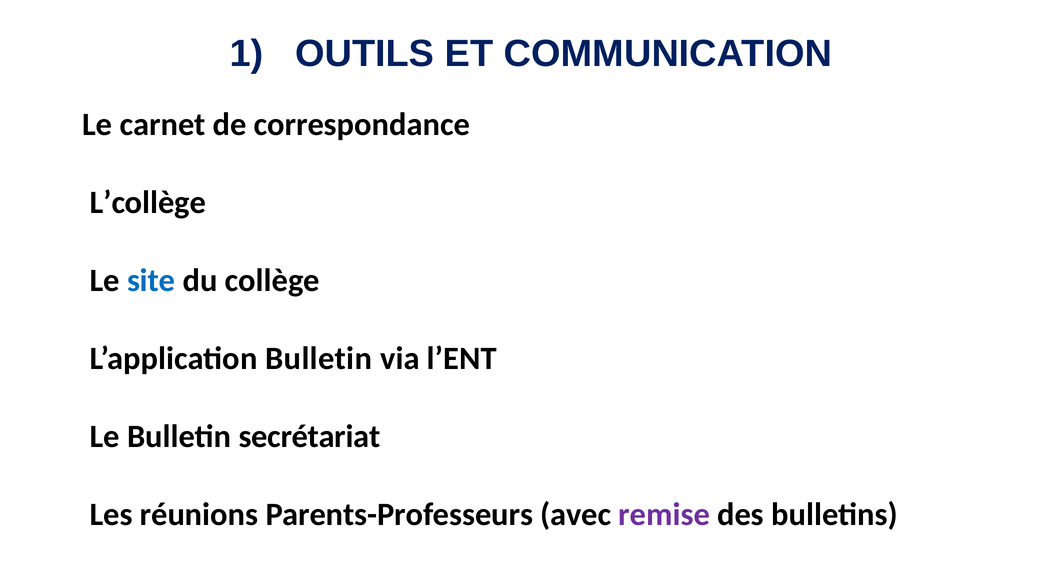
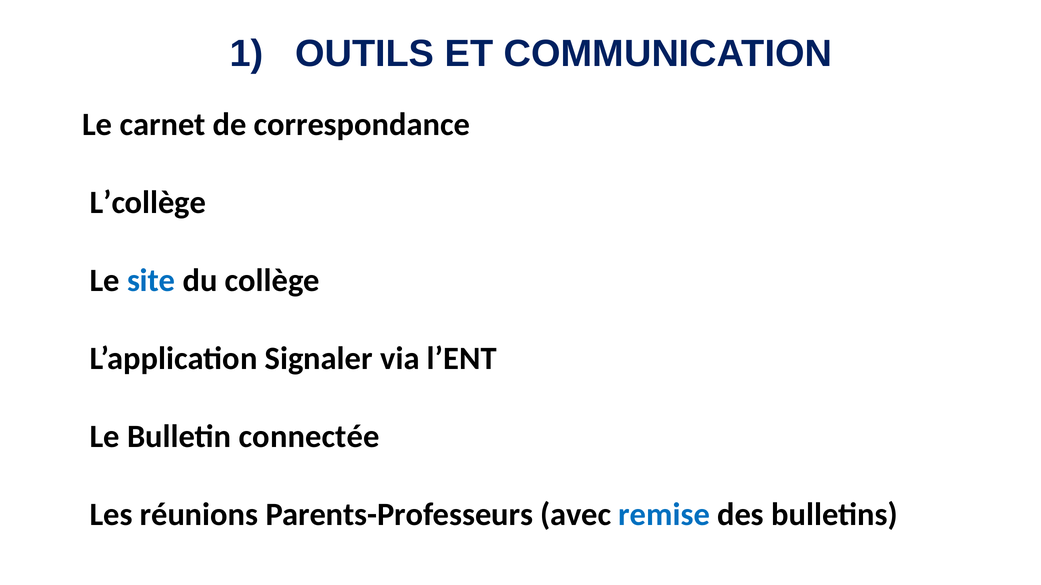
L’application Bulletin: Bulletin -> Signaler
secrétariat: secrétariat -> connectée
remise colour: purple -> blue
